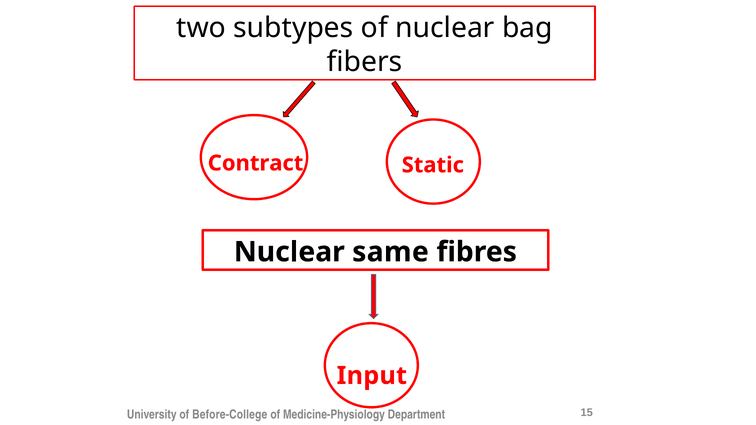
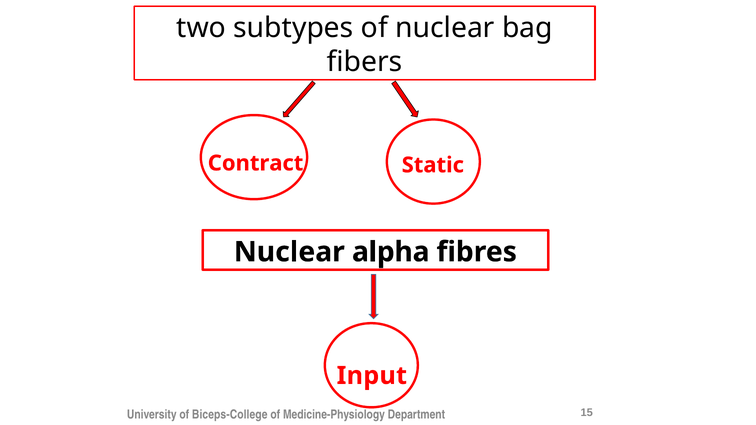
same: same -> alpha
Before-College: Before-College -> Biceps-College
